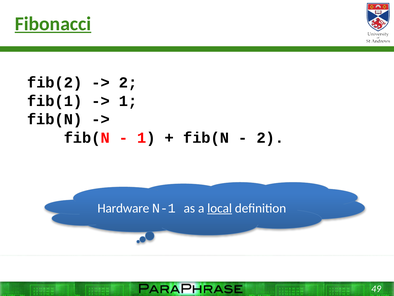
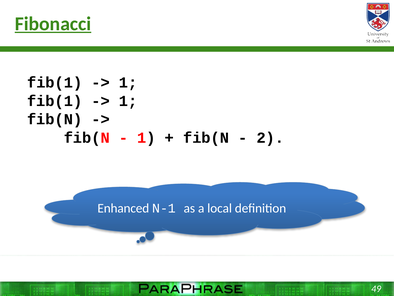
fib(2 at (55, 82): fib(2 -> fib(1
2 at (128, 82): 2 -> 1
Hardware: Hardware -> Enhanced
local underline: present -> none
